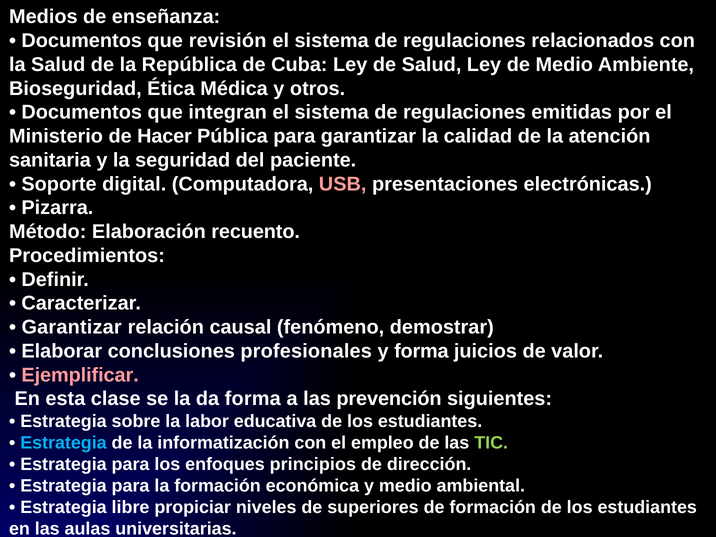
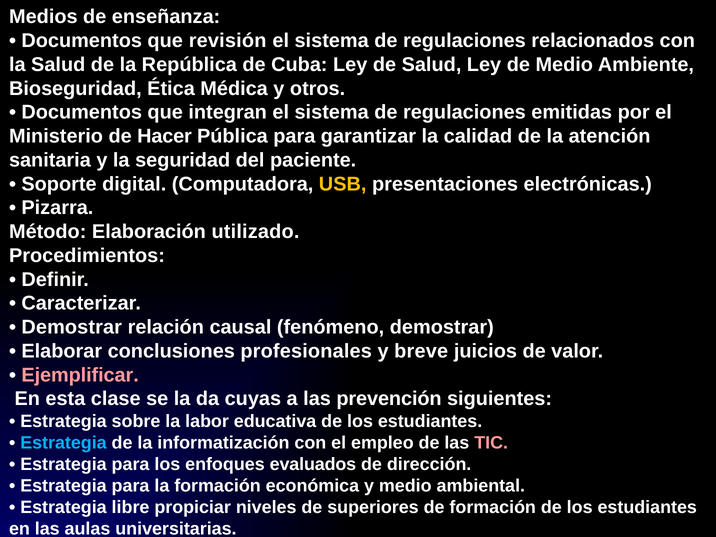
USB colour: pink -> yellow
recuento: recuento -> utilizado
Garantizar at (72, 327): Garantizar -> Demostrar
y forma: forma -> breve
da forma: forma -> cuyas
TIC colour: light green -> pink
principios: principios -> evaluados
